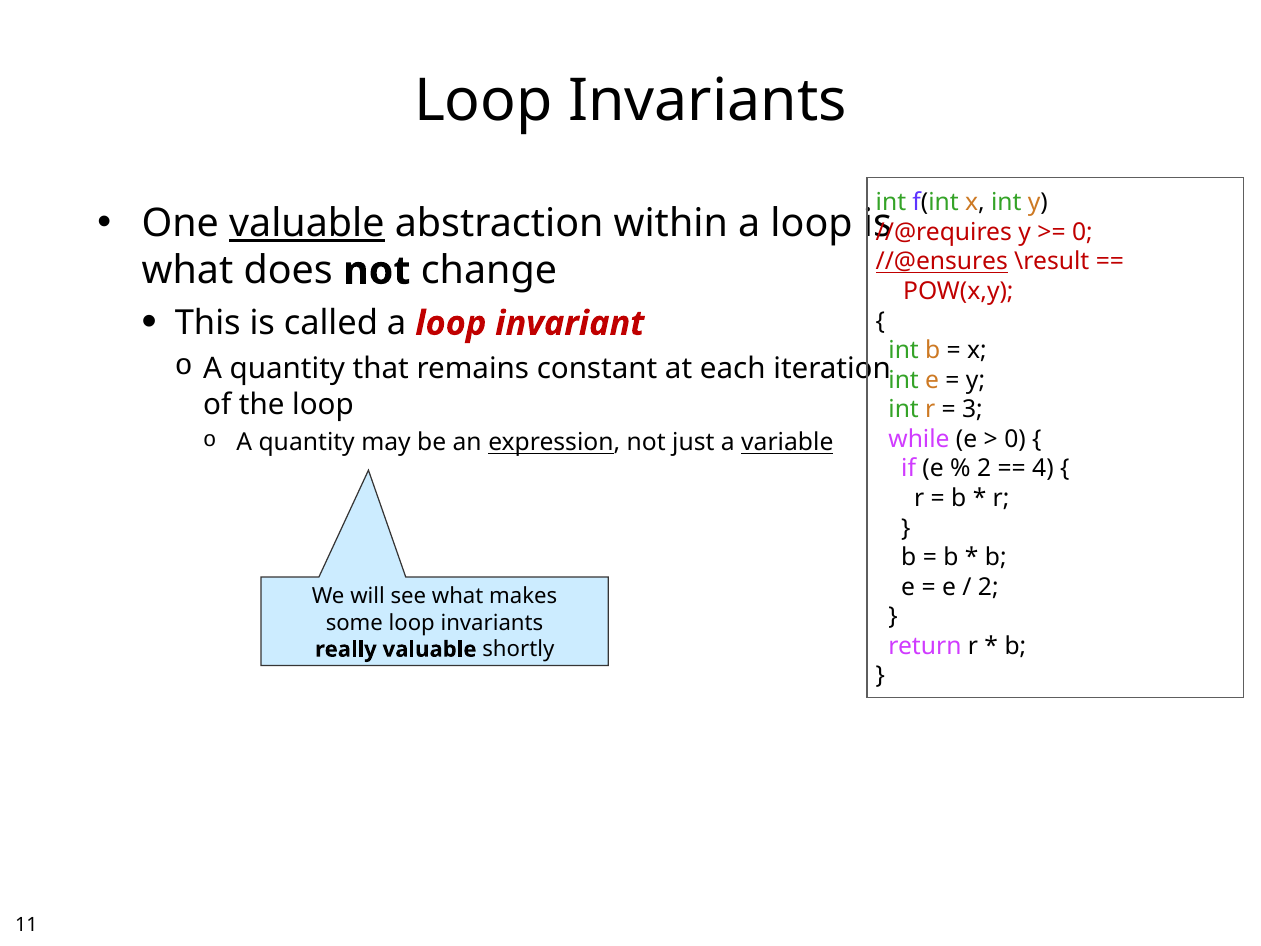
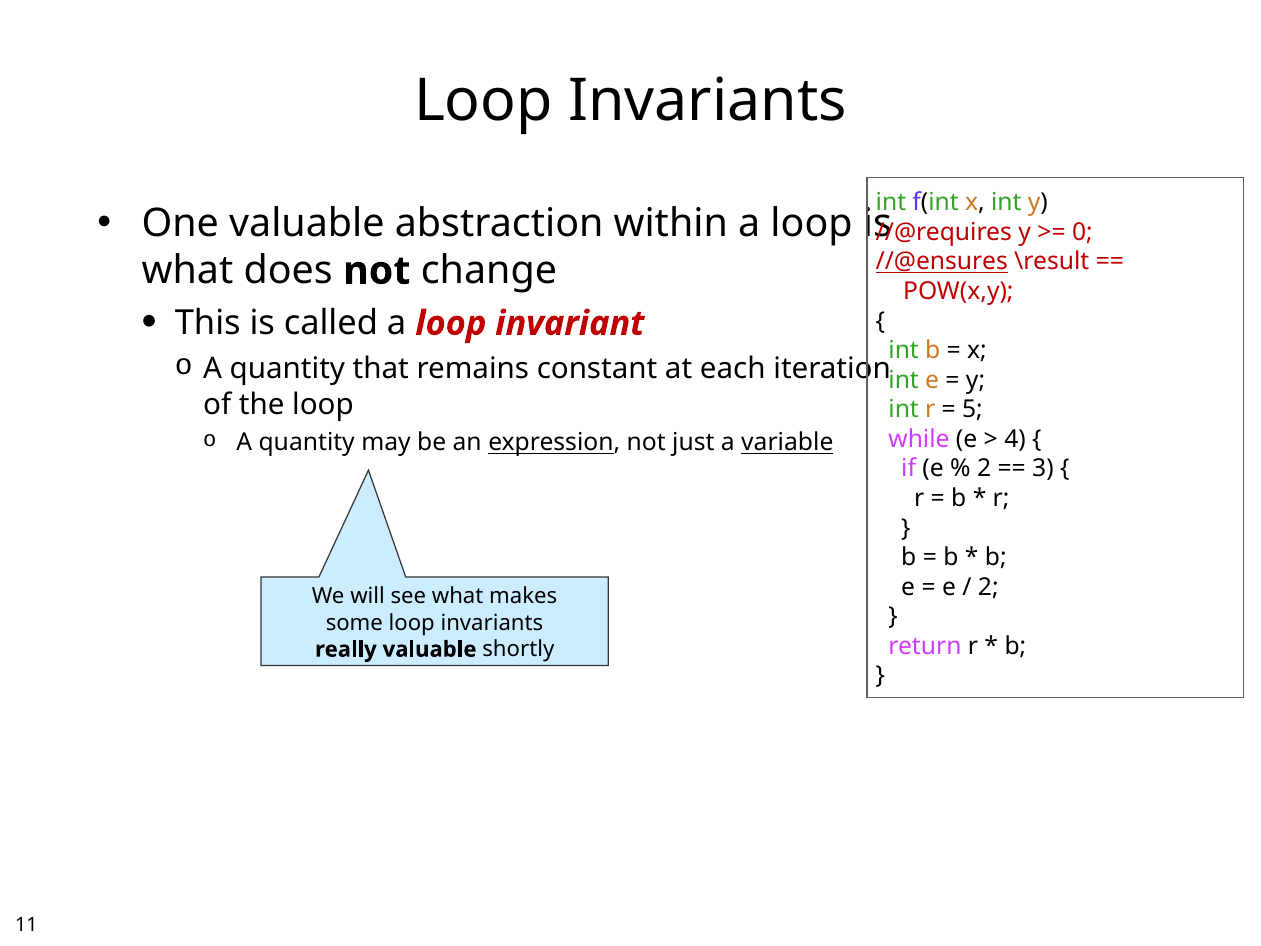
valuable at (307, 223) underline: present -> none
3: 3 -> 5
0 at (1015, 439): 0 -> 4
4: 4 -> 3
